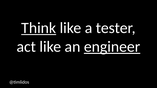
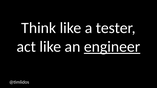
Think underline: present -> none
